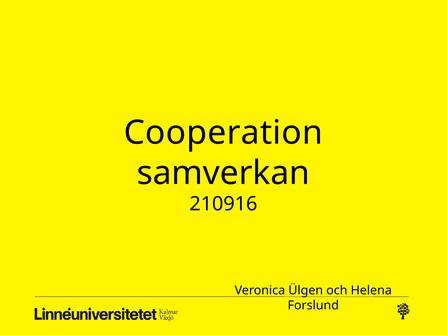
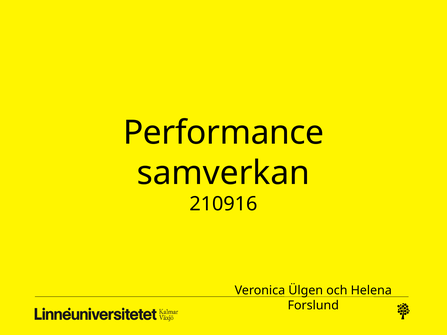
Cooperation: Cooperation -> Performance
